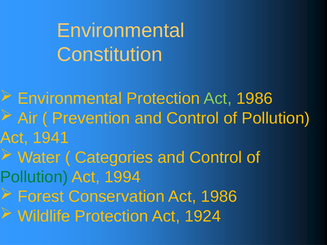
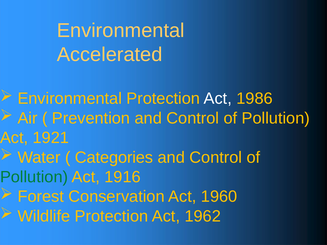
Constitution: Constitution -> Accelerated
Act at (218, 99) colour: light green -> white
1941: 1941 -> 1921
1994: 1994 -> 1916
Conservation Act 1986: 1986 -> 1960
1924: 1924 -> 1962
